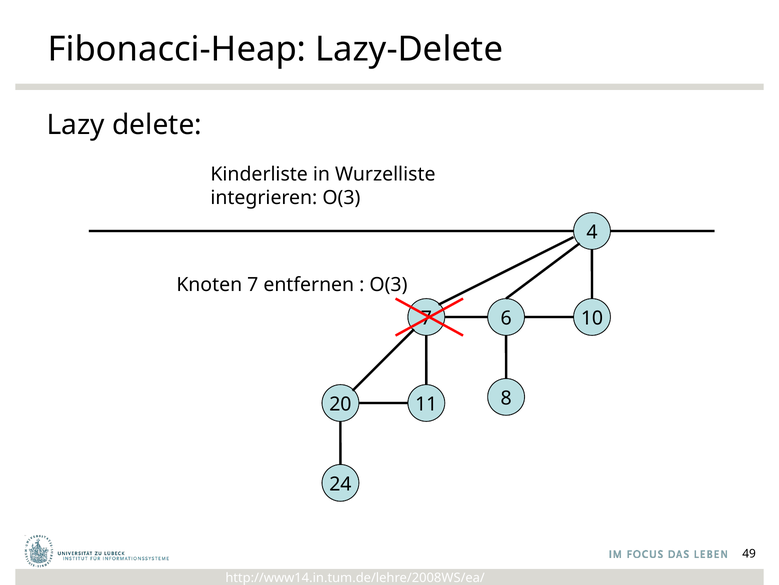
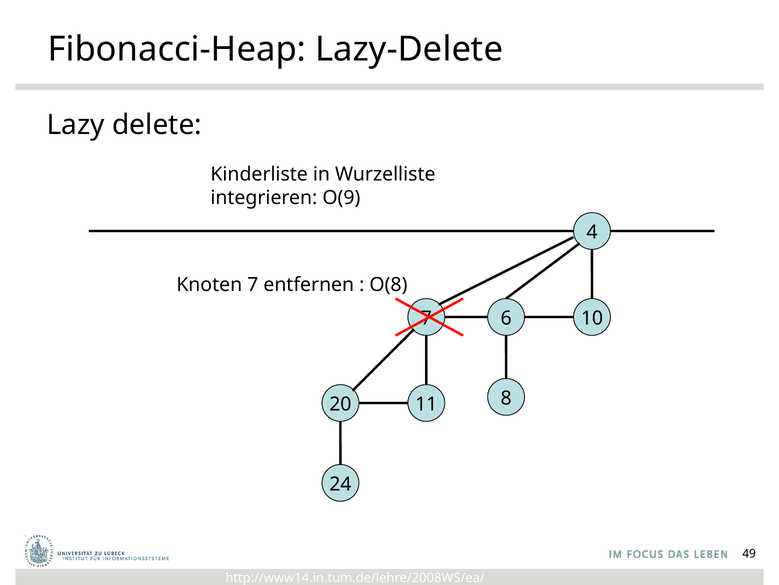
integrieren O(3: O(3 -> O(9
O(3 at (388, 284): O(3 -> O(8
